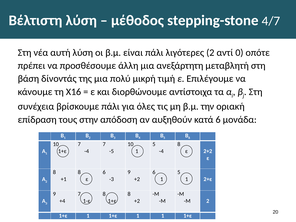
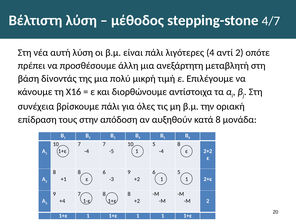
λιγότερες 2: 2 -> 4
αντί 0: 0 -> 2
κατά 6: 6 -> 8
